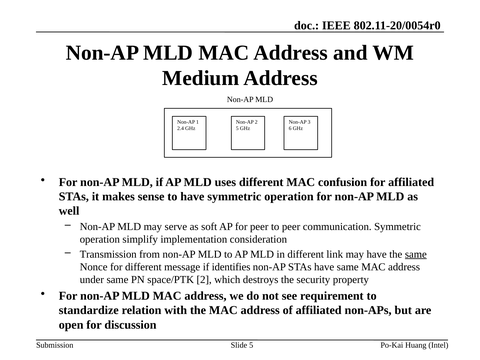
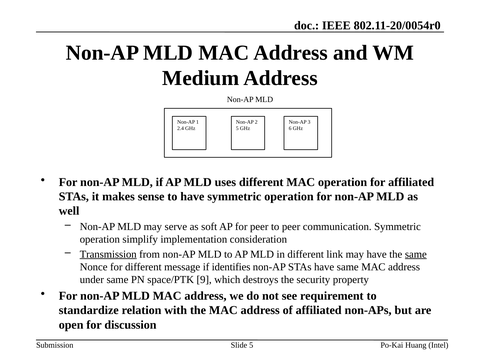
MAC confusion: confusion -> operation
Transmission underline: none -> present
space/PTK 2: 2 -> 9
